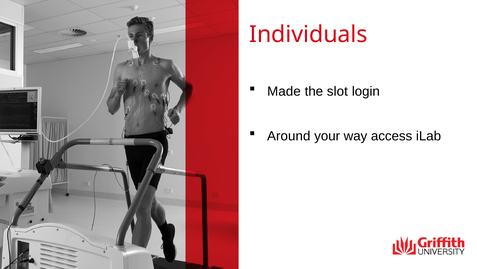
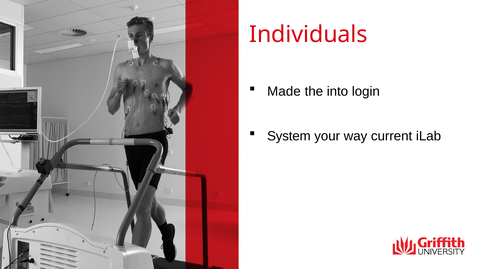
slot: slot -> into
Around: Around -> System
access: access -> current
